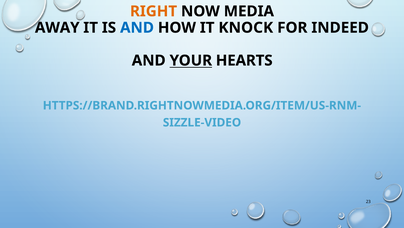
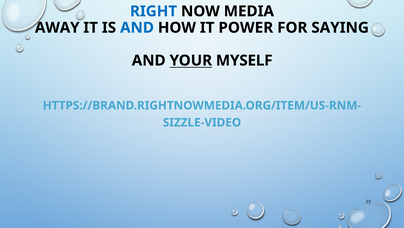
RIGHT colour: orange -> blue
KNOCK: KNOCK -> POWER
INDEED: INDEED -> SAYING
HEARTS: HEARTS -> MYSELF
